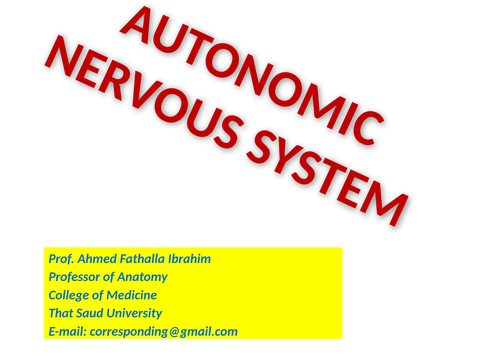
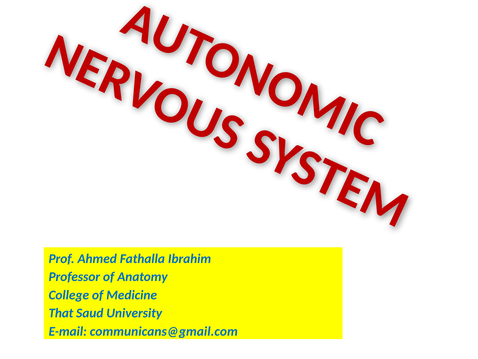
corresponding@gmail.com: corresponding@gmail.com -> communicans@gmail.com
